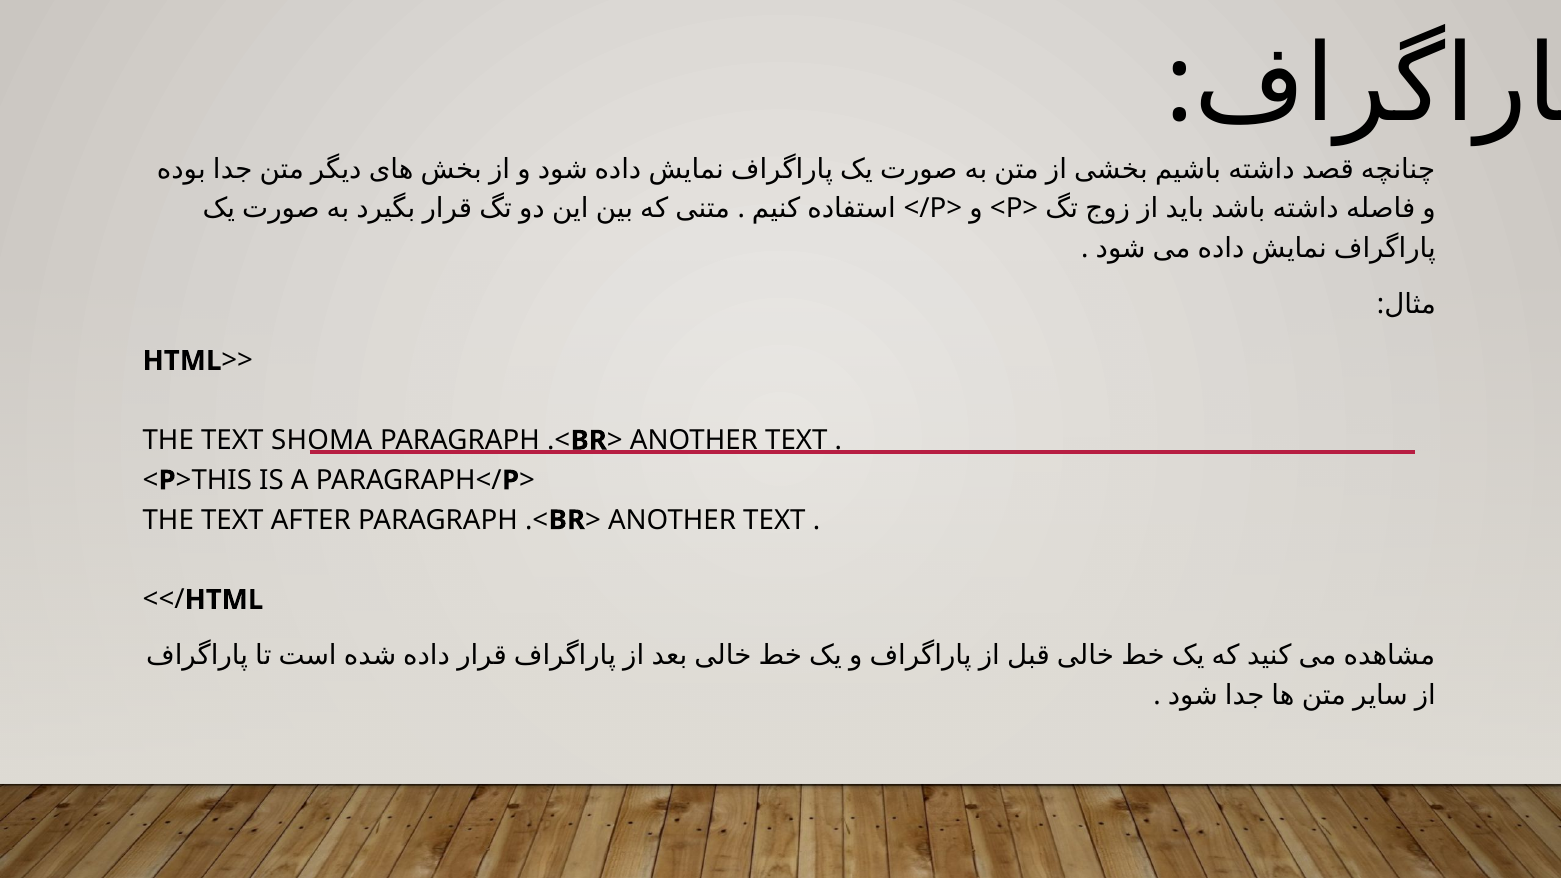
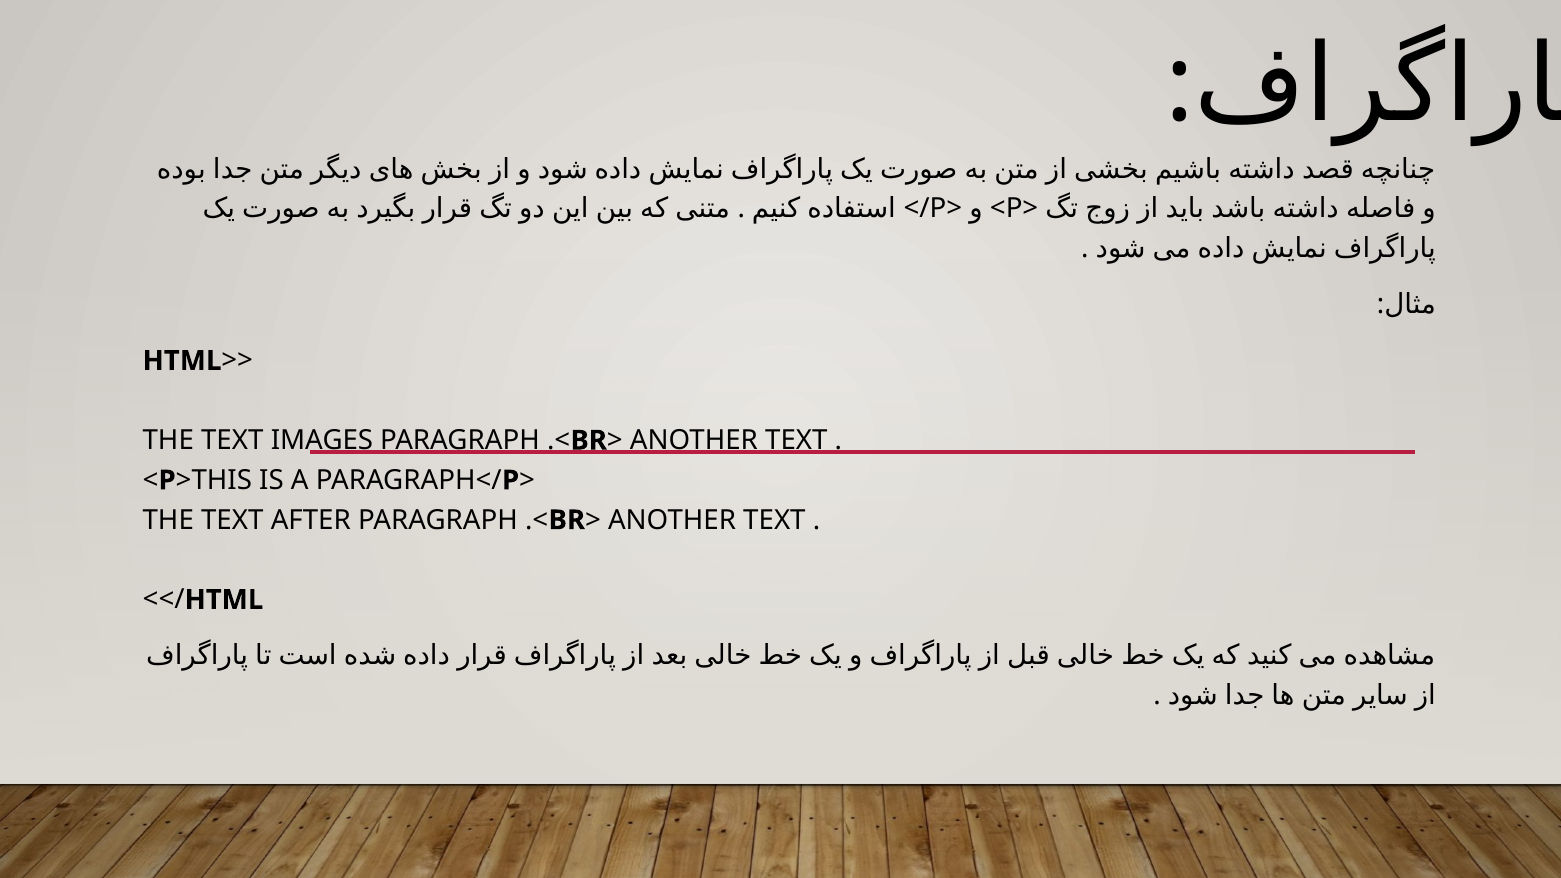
SHOMA: SHOMA -> IMAGES
